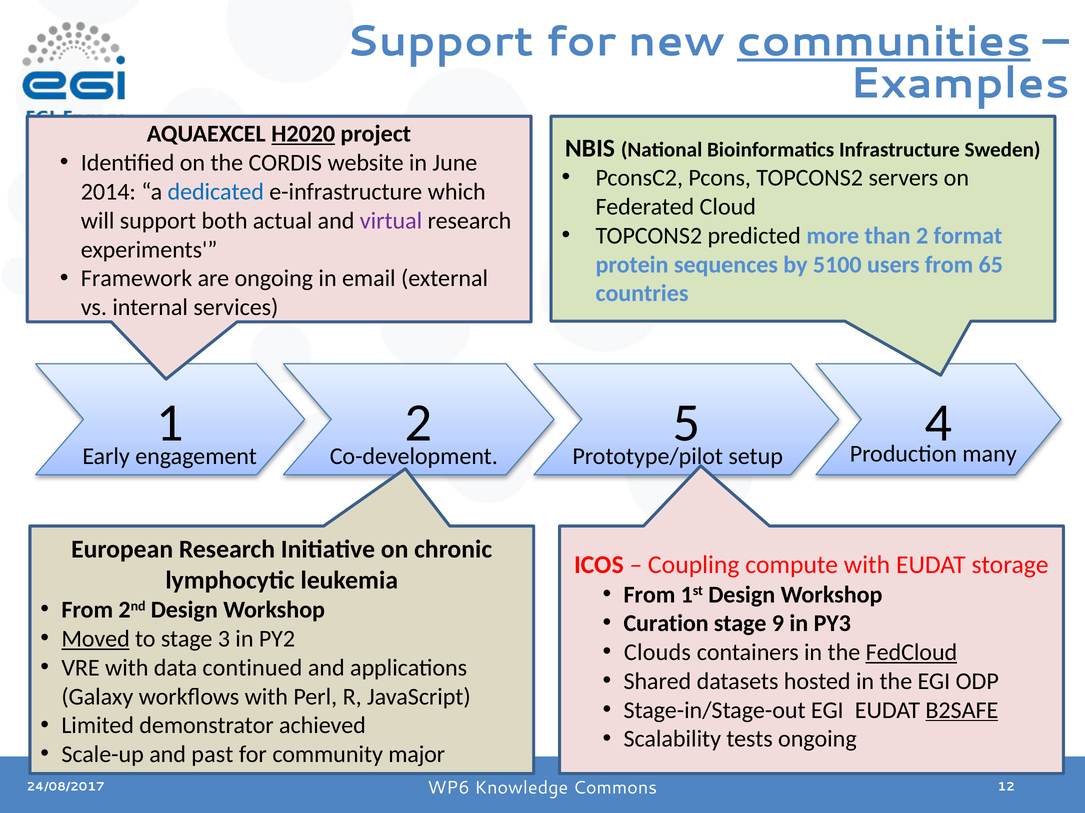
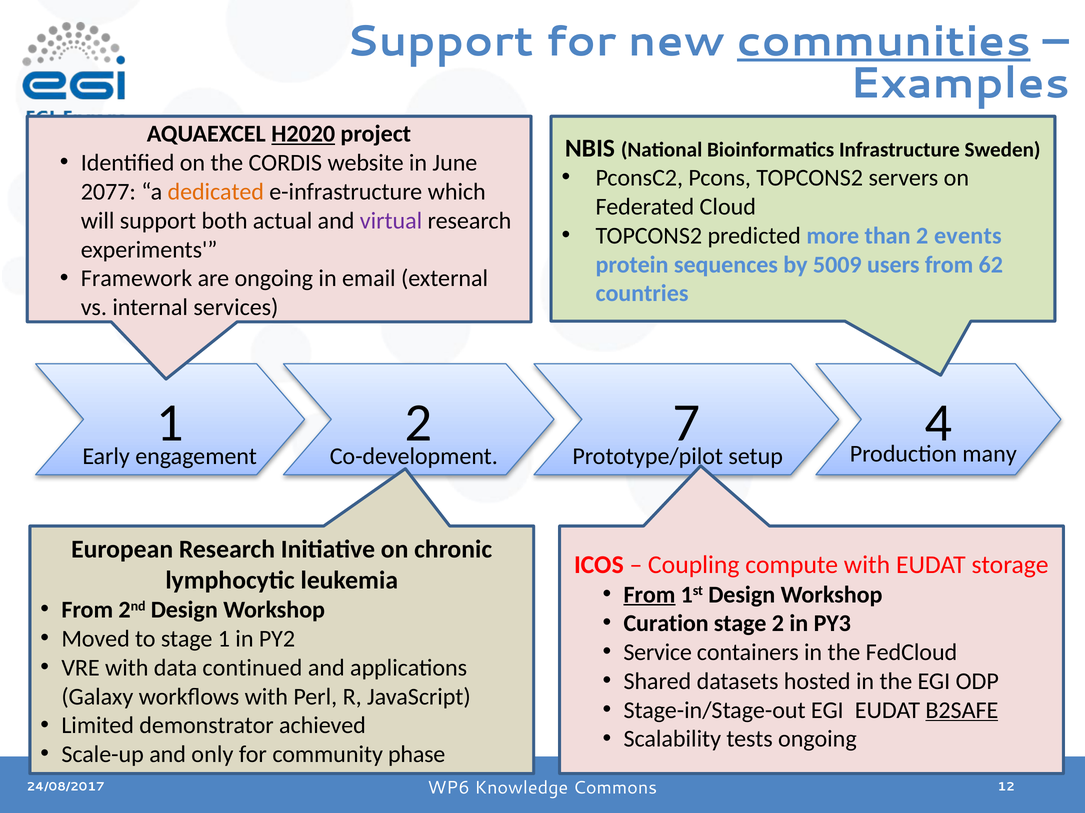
2014: 2014 -> 2077
dedicated colour: blue -> orange
format: format -> events
5100: 5100 -> 5009
65: 65 -> 62
5: 5 -> 7
From at (649, 595) underline: none -> present
stage 9: 9 -> 2
Moved underline: present -> none
stage 3: 3 -> 1
Clouds: Clouds -> Service
FedCloud underline: present -> none
past: past -> only
major: major -> phase
